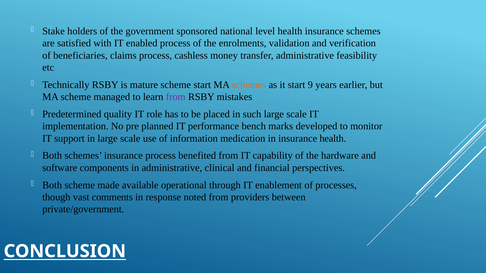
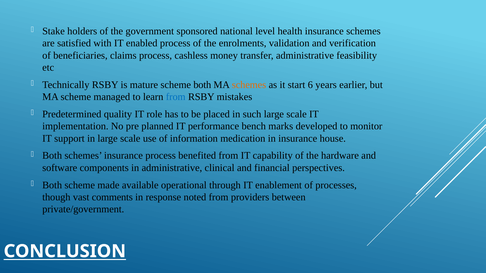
scheme start: start -> both
9: 9 -> 6
from at (176, 97) colour: purple -> blue
insurance health: health -> house
